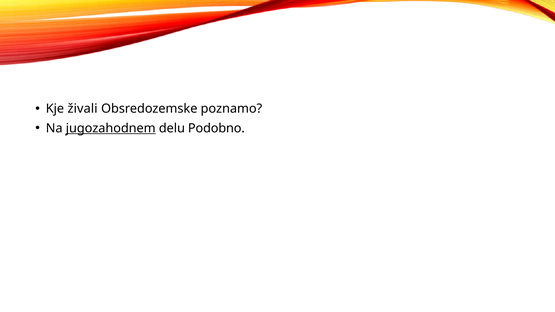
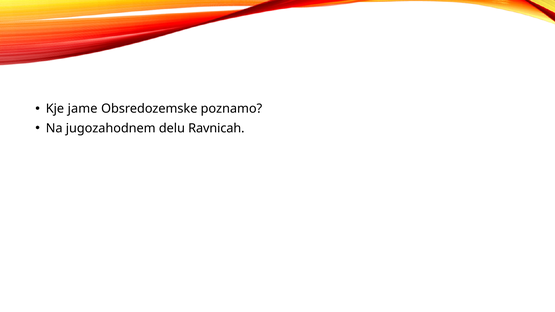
živali: živali -> jame
jugozahodnem underline: present -> none
Podobno: Podobno -> Ravnicah
